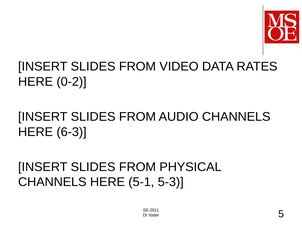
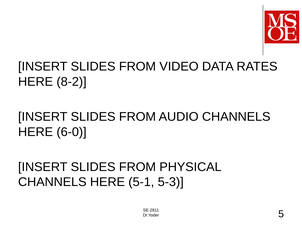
0-2: 0-2 -> 8-2
6-3: 6-3 -> 6-0
